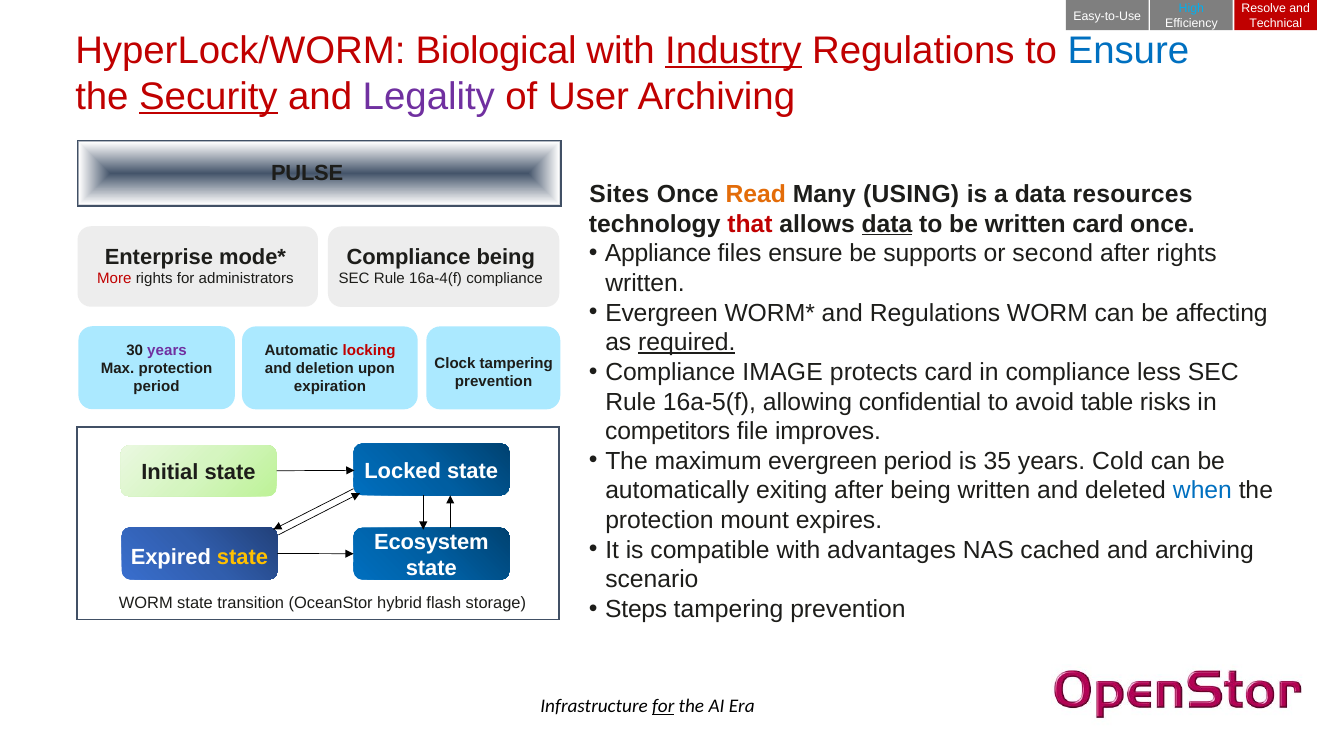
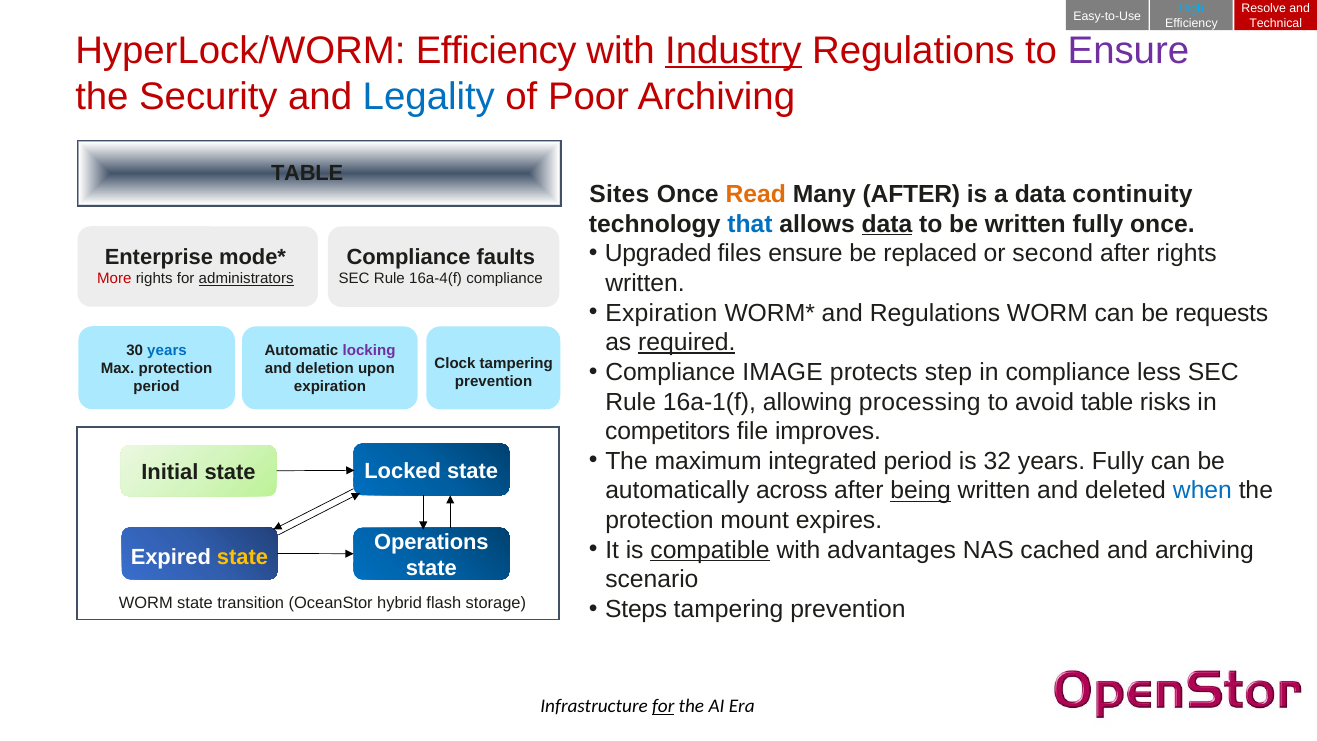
HyperLock/WORM Biological: Biological -> Efficiency
Ensure at (1128, 51) colour: blue -> purple
Security underline: present -> none
Legality colour: purple -> blue
User: User -> Poor
PULSE at (307, 173): PULSE -> TABLE
Many USING: USING -> AFTER
resources: resources -> continuity
that colour: red -> blue
written card: card -> fully
Appliance: Appliance -> Upgraded
supports: supports -> replaced
Compliance being: being -> faults
administrators underline: none -> present
Evergreen at (662, 313): Evergreen -> Expiration
affecting: affecting -> requests
years at (167, 350) colour: purple -> blue
locking colour: red -> purple
protects card: card -> step
16a-5(f: 16a-5(f -> 16a-1(f
confidential: confidential -> processing
maximum evergreen: evergreen -> integrated
35: 35 -> 32
years Cold: Cold -> Fully
exiting: exiting -> across
being at (921, 491) underline: none -> present
Ecosystem: Ecosystem -> Operations
compatible underline: none -> present
